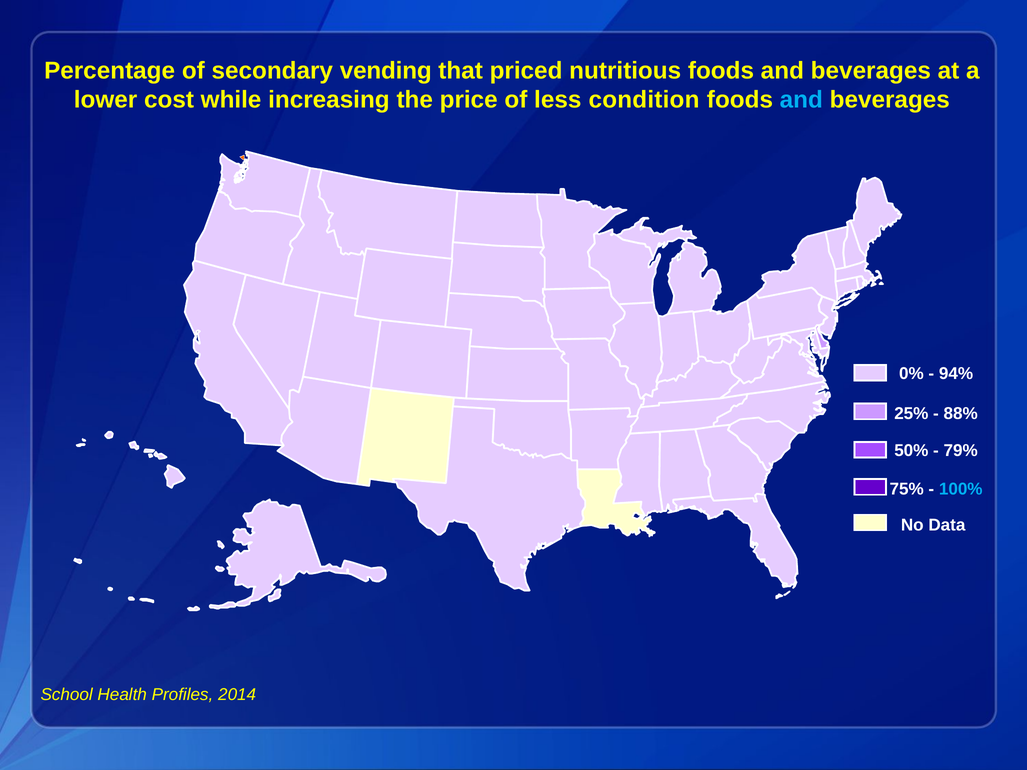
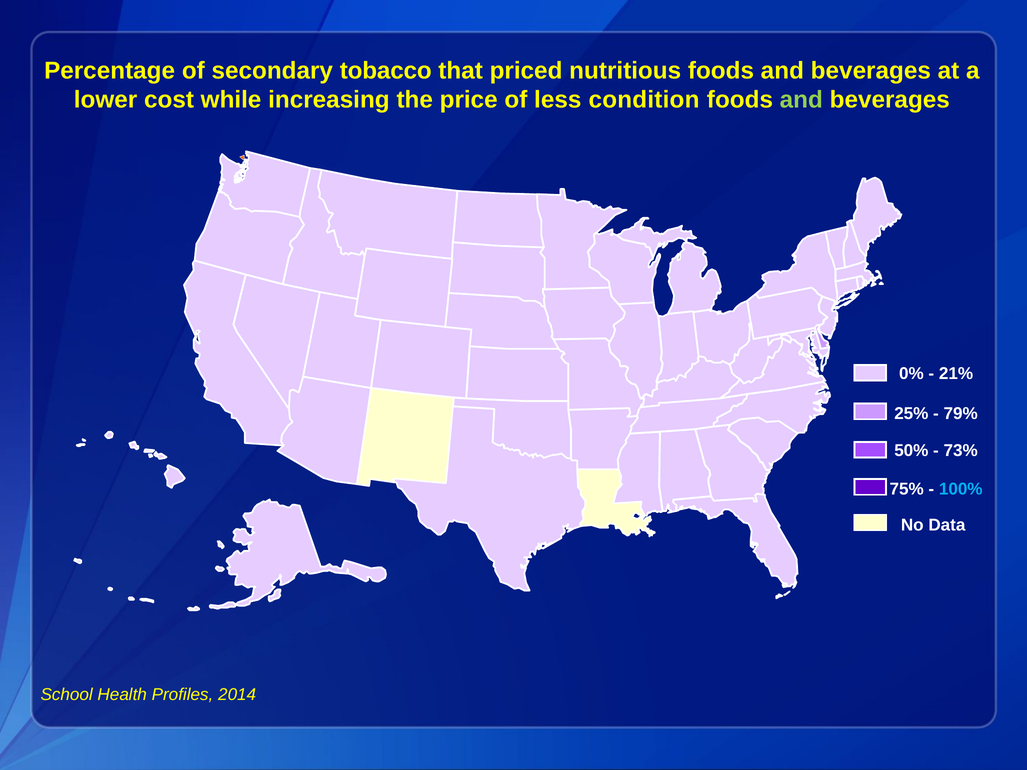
vending: vending -> tobacco
and at (801, 100) colour: light blue -> light green
94%: 94% -> 21%
88%: 88% -> 79%
79%: 79% -> 73%
